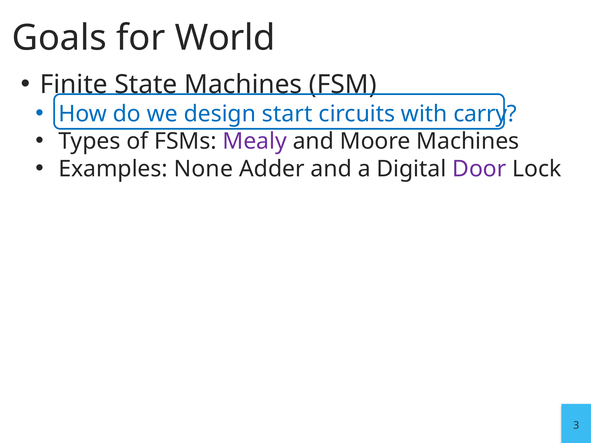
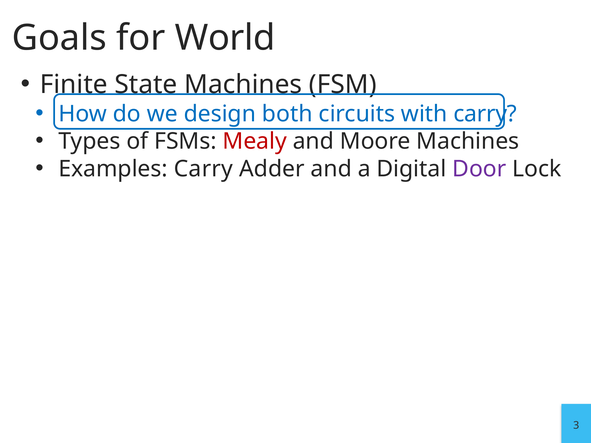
start: start -> both
Mealy colour: purple -> red
Examples None: None -> Carry
